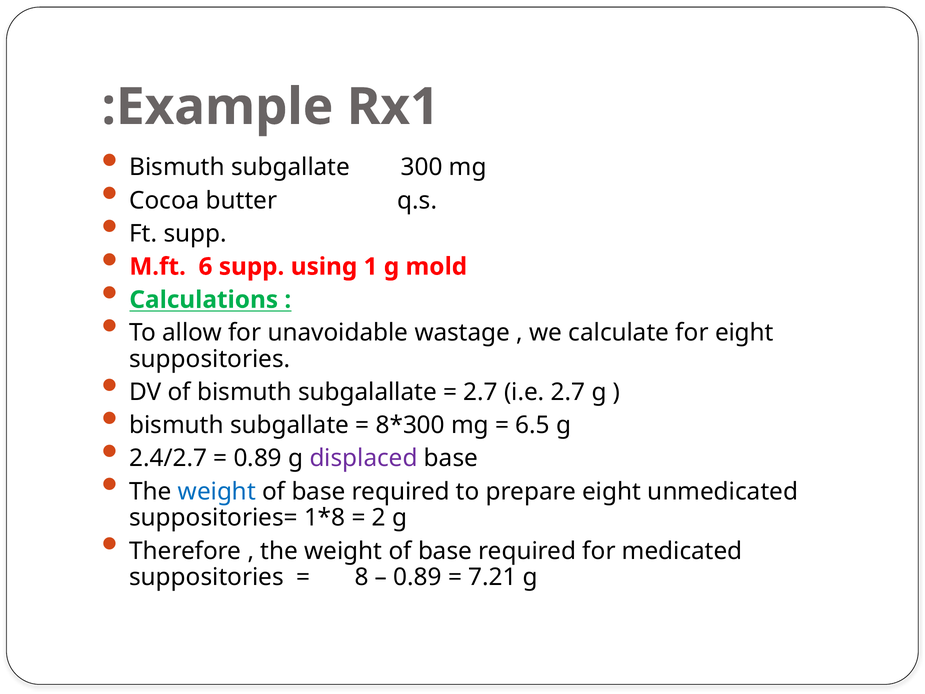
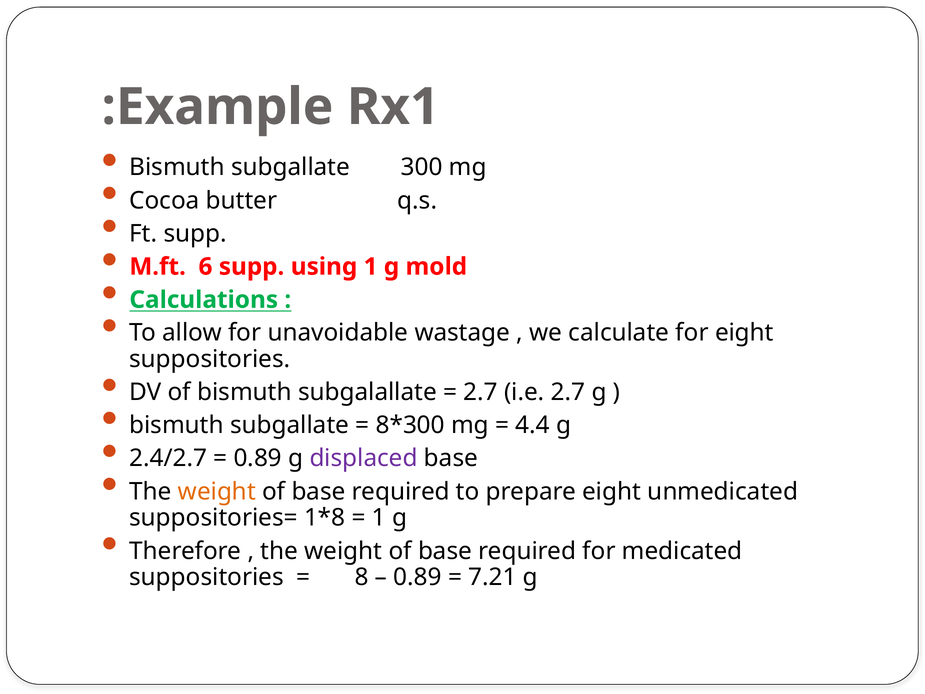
6.5: 6.5 -> 4.4
weight at (217, 491) colour: blue -> orange
2 at (379, 518): 2 -> 1
